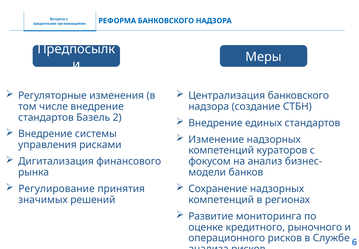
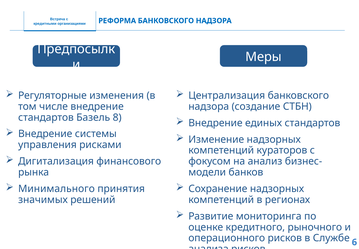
2: 2 -> 8
Регулирование: Регулирование -> Минимального
